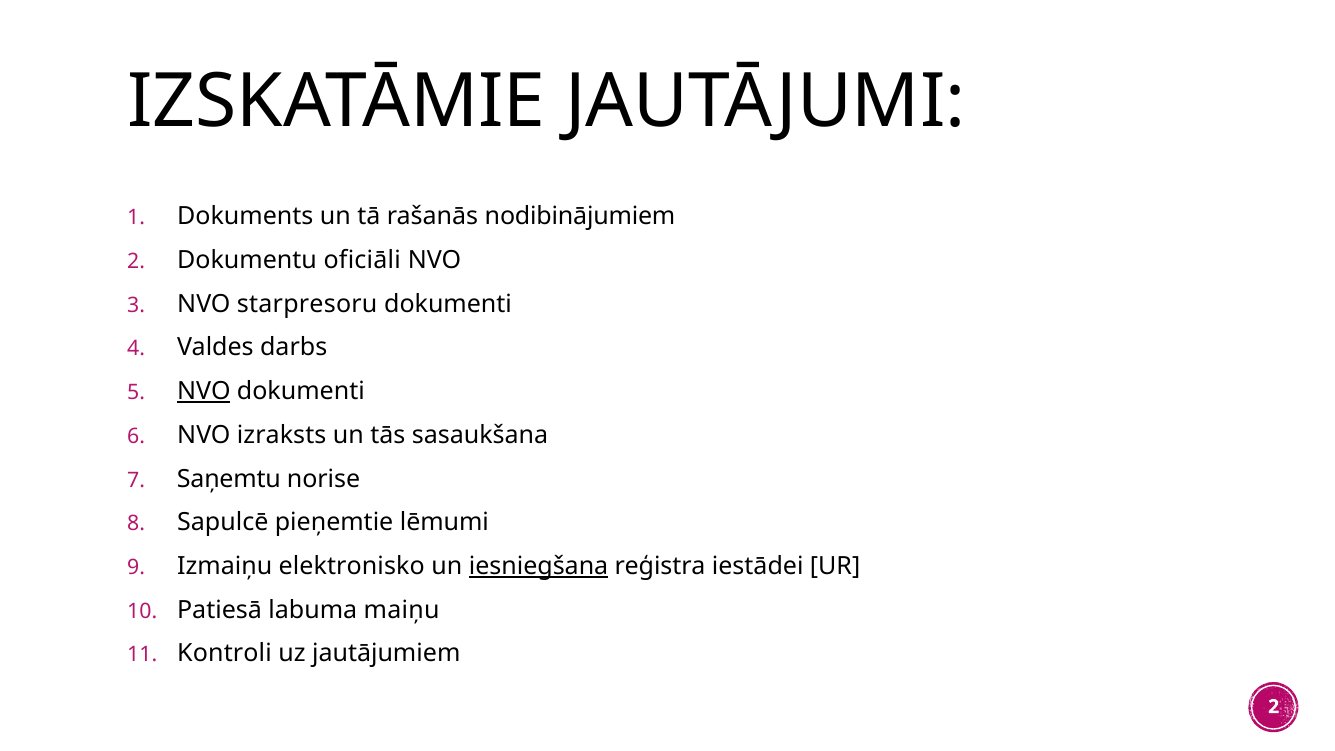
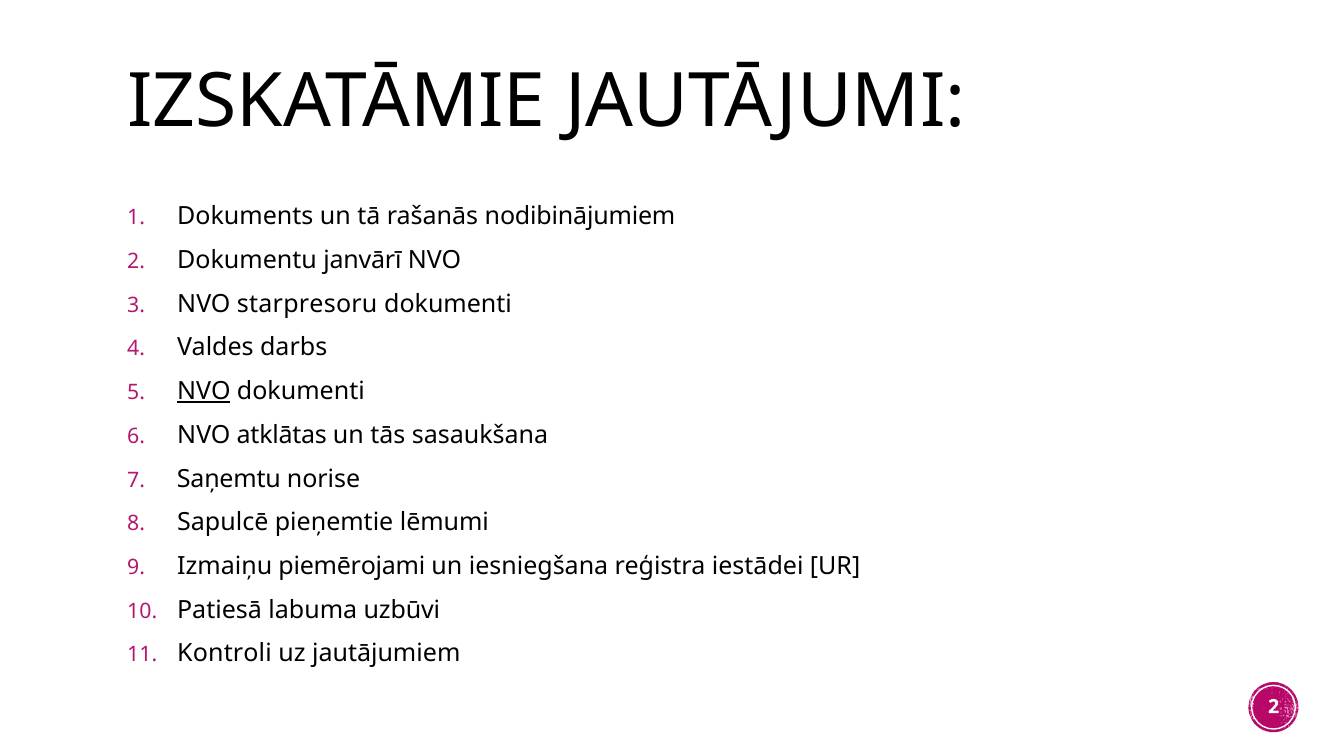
oficiāli: oficiāli -> janvārī
izraksts: izraksts -> atklātas
elektronisko: elektronisko -> piemērojami
iesniegšana underline: present -> none
maiņu: maiņu -> uzbūvi
